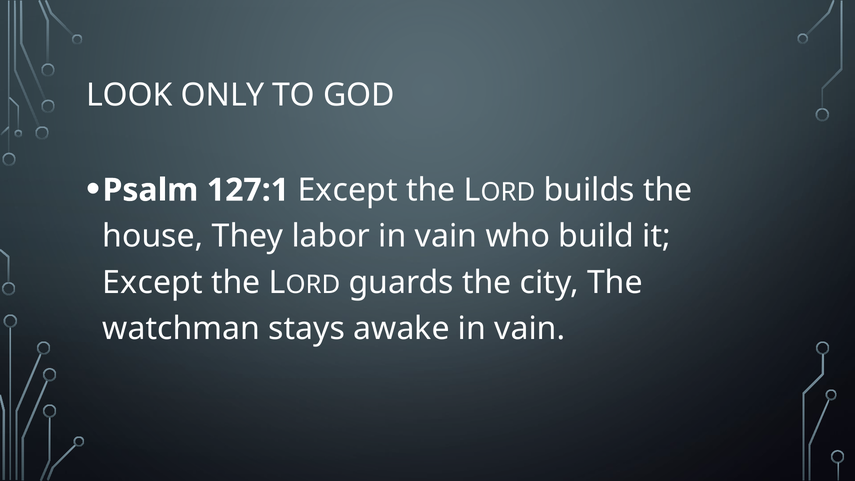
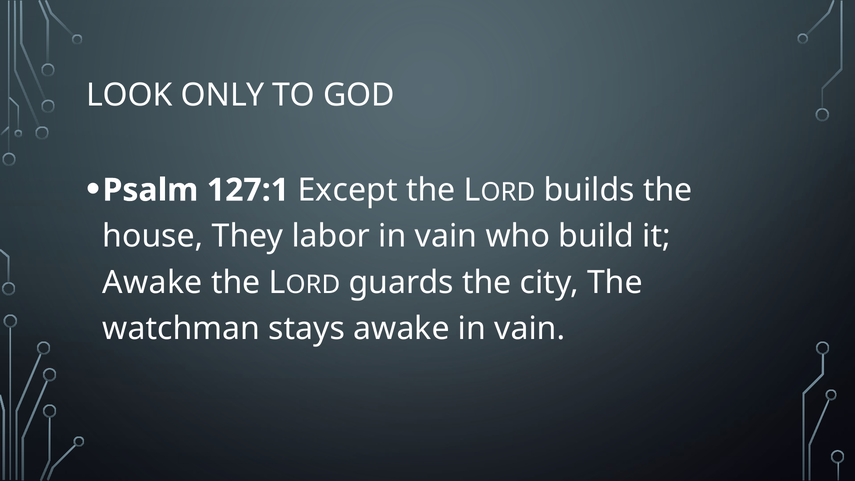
Except at (153, 282): Except -> Awake
